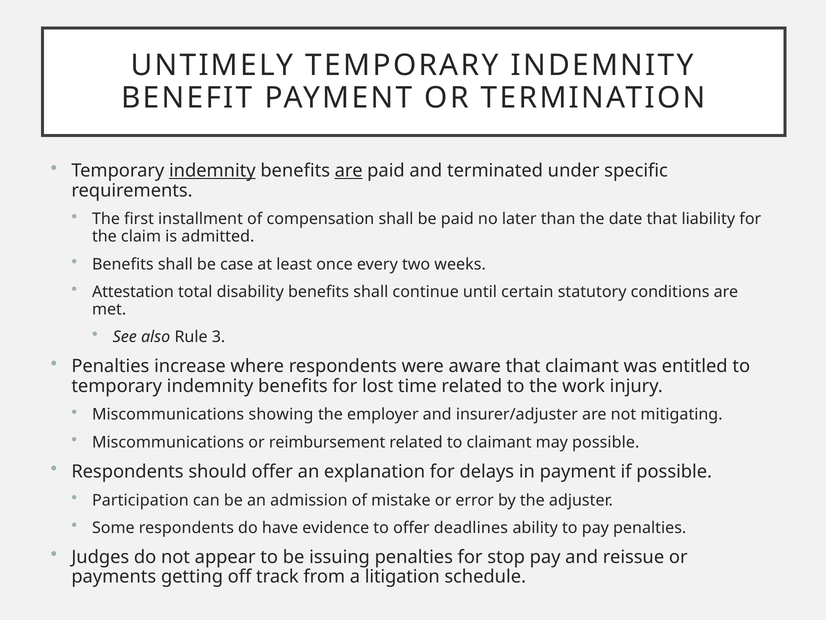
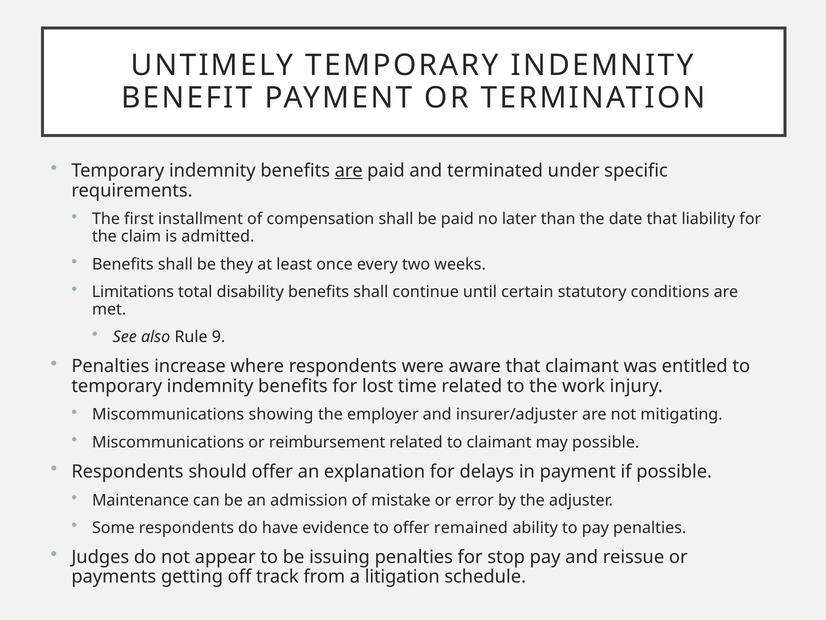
indemnity at (212, 171) underline: present -> none
case: case -> they
Attestation: Attestation -> Limitations
3: 3 -> 9
Participation: Participation -> Maintenance
deadlines: deadlines -> remained
